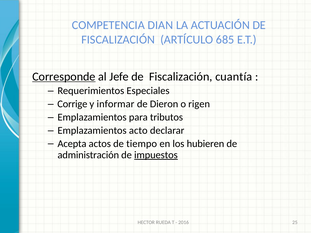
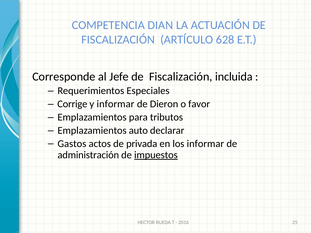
685: 685 -> 628
Corresponde underline: present -> none
cuantía: cuantía -> incluida
rigen: rigen -> favor
acto: acto -> auto
Acepta: Acepta -> Gastos
tiempo: tiempo -> privada
los hubieren: hubieren -> informar
